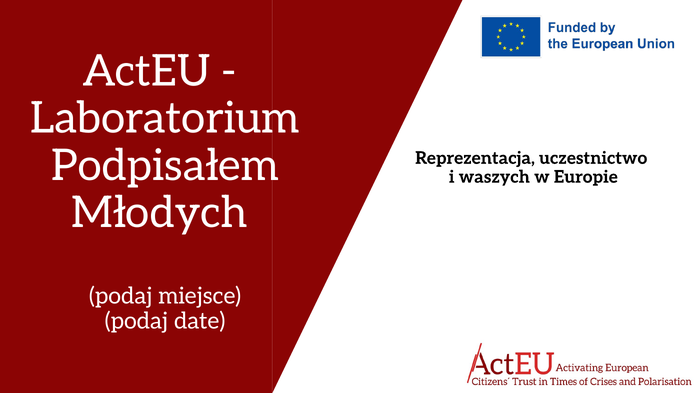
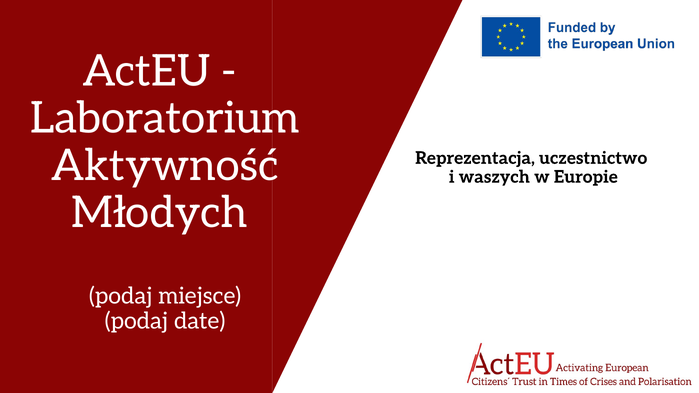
Podpisałem: Podpisałem -> Aktywność
